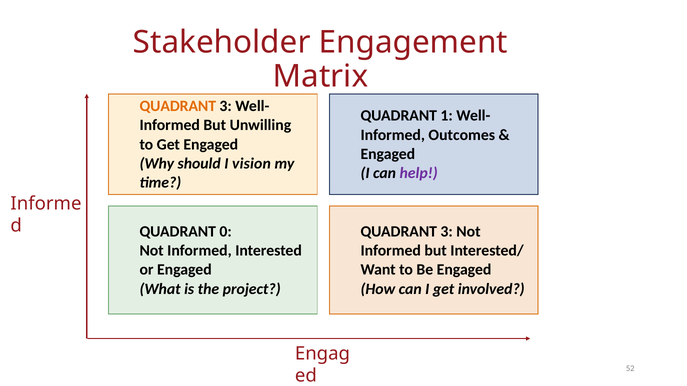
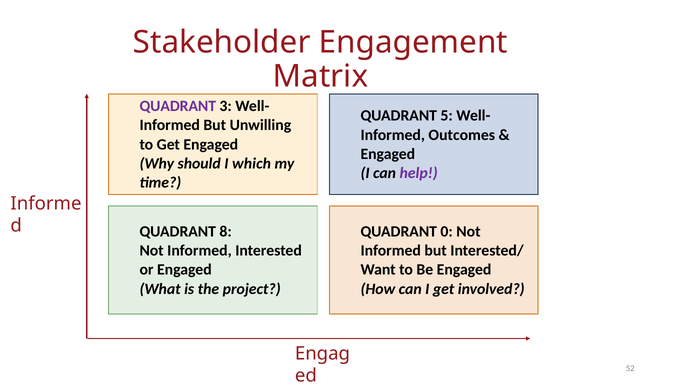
QUADRANT at (178, 106) colour: orange -> purple
1: 1 -> 5
vision: vision -> which
0: 0 -> 8
3 at (447, 232): 3 -> 0
